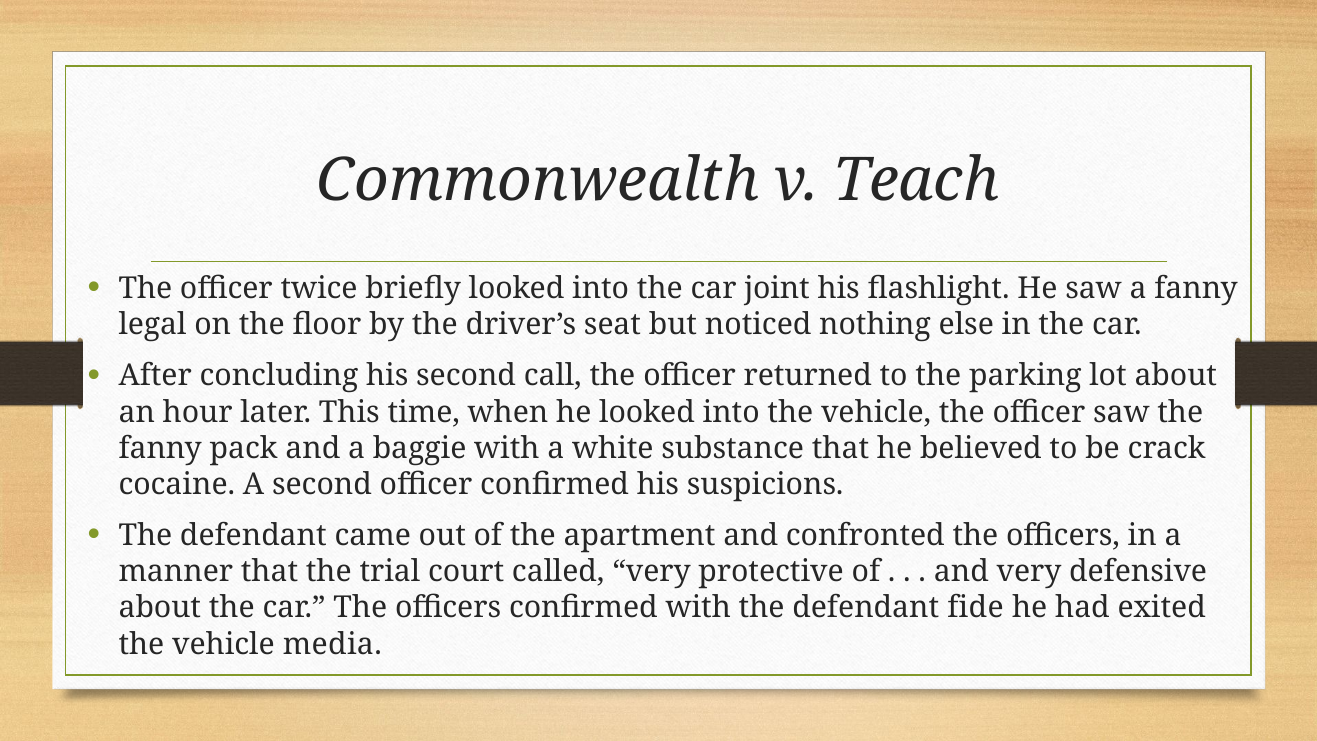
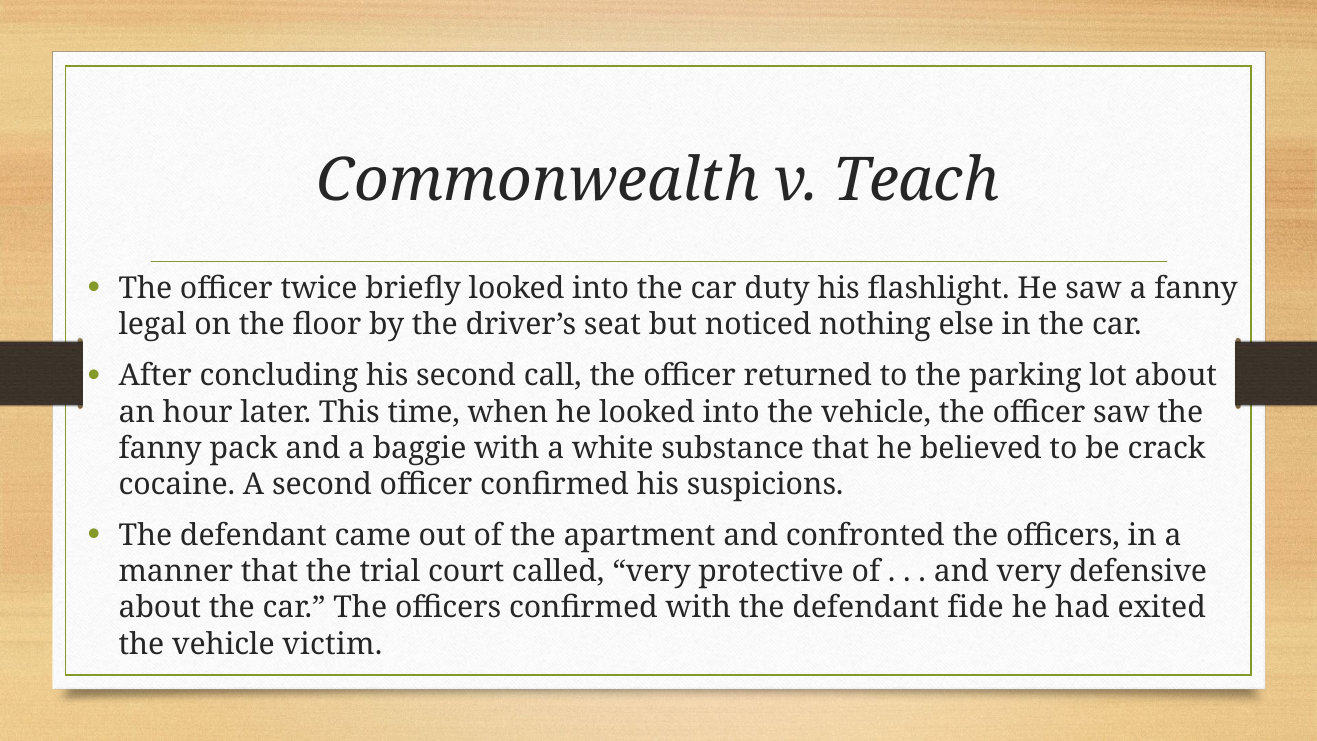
joint: joint -> duty
media: media -> victim
